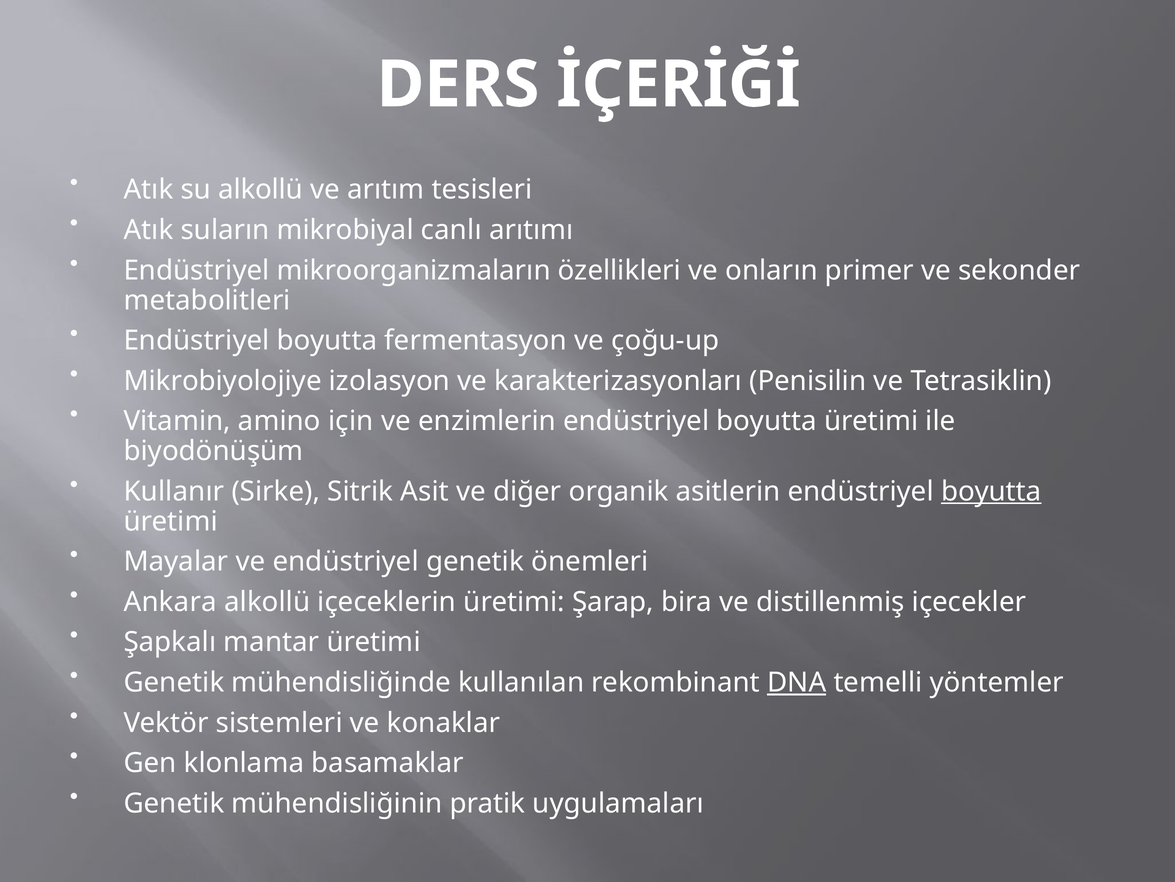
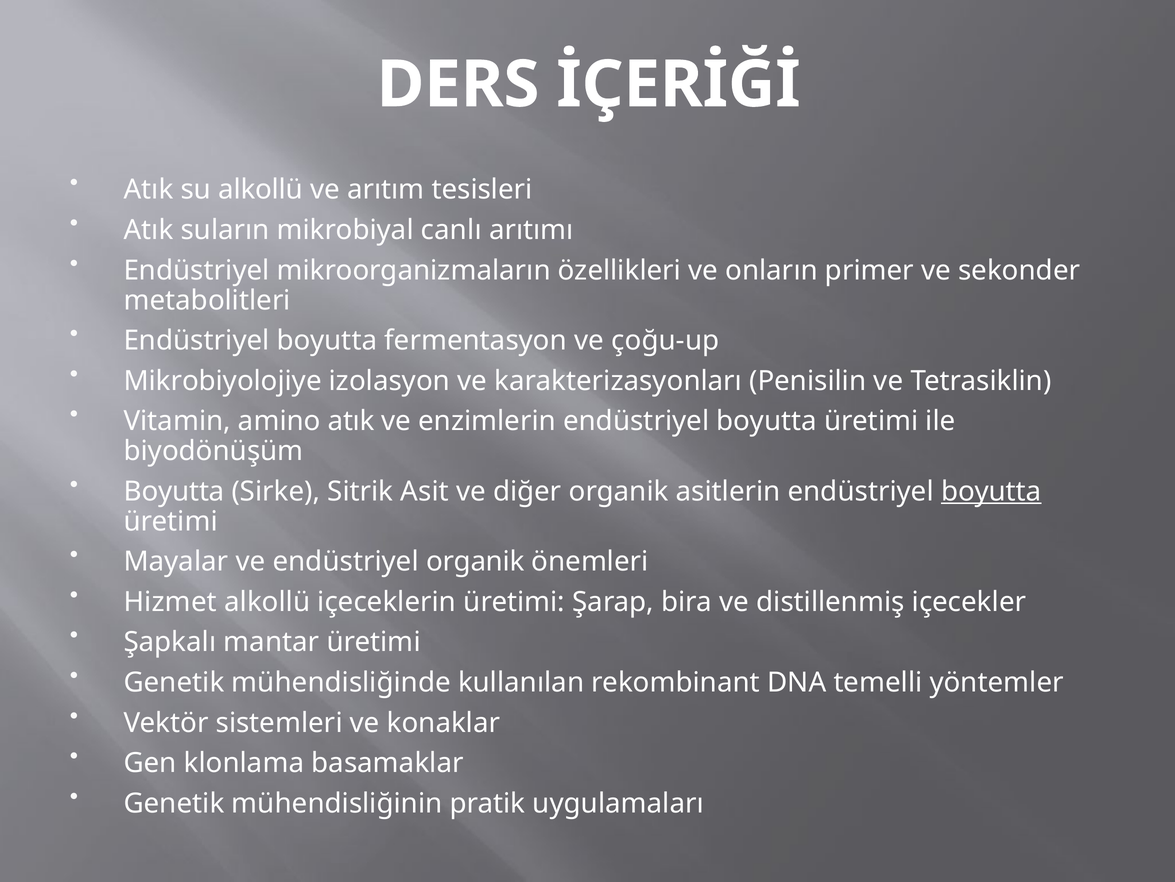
amino için: için -> atık
Kullanır at (174, 491): Kullanır -> Boyutta
endüstriyel genetik: genetik -> organik
Ankara: Ankara -> Hizmet
DNA underline: present -> none
